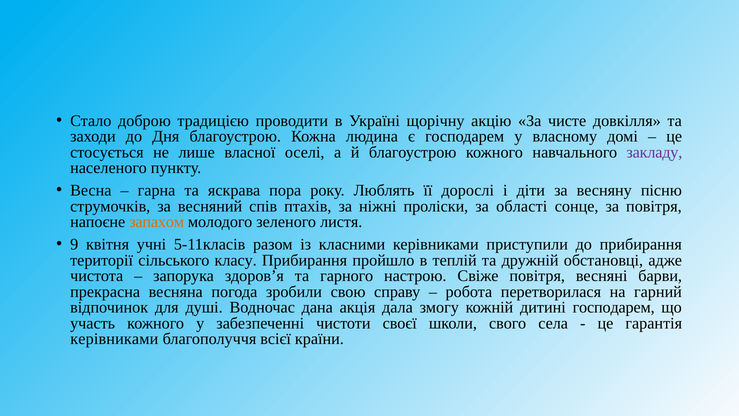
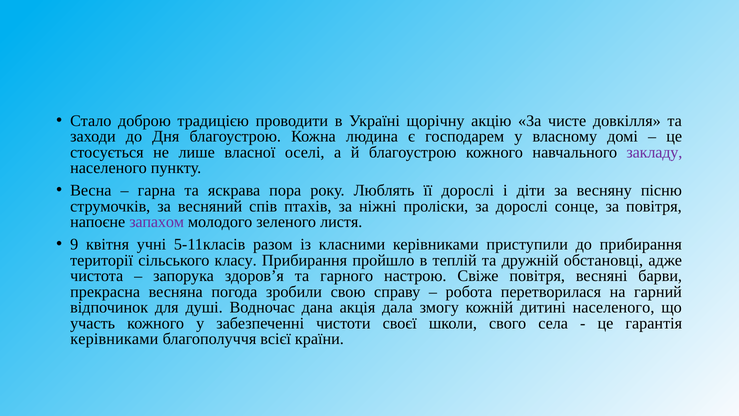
за області: області -> дорослі
запахом colour: orange -> purple
дитині господарем: господарем -> населеного
